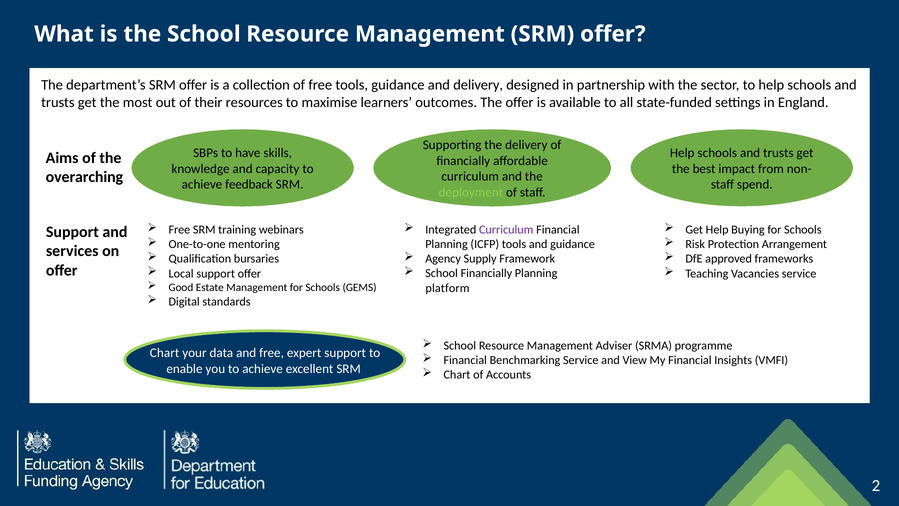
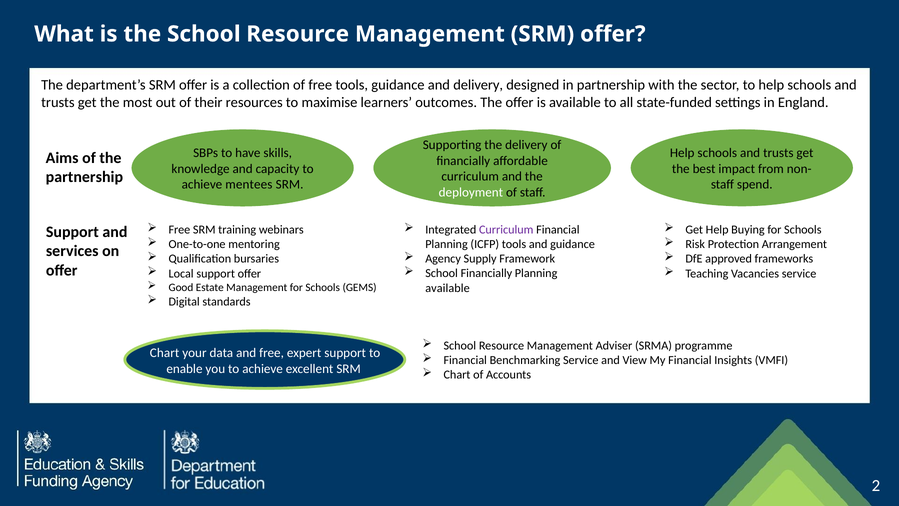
overarching at (84, 177): overarching -> partnership
feedback: feedback -> mentees
deployment colour: light green -> white
platform at (448, 288): platform -> available
